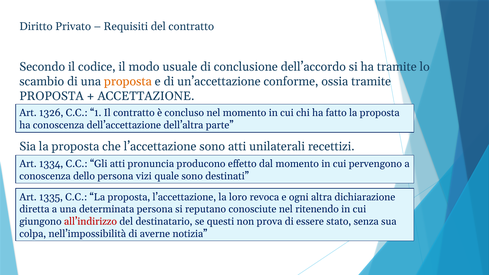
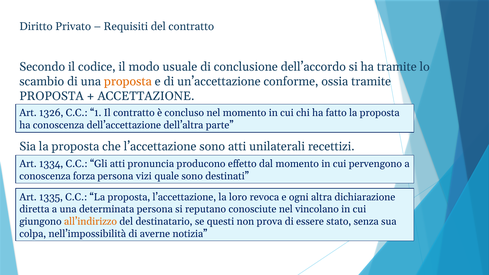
dello: dello -> forza
ritenendo: ritenendo -> vincolano
all’indirizzo colour: red -> orange
